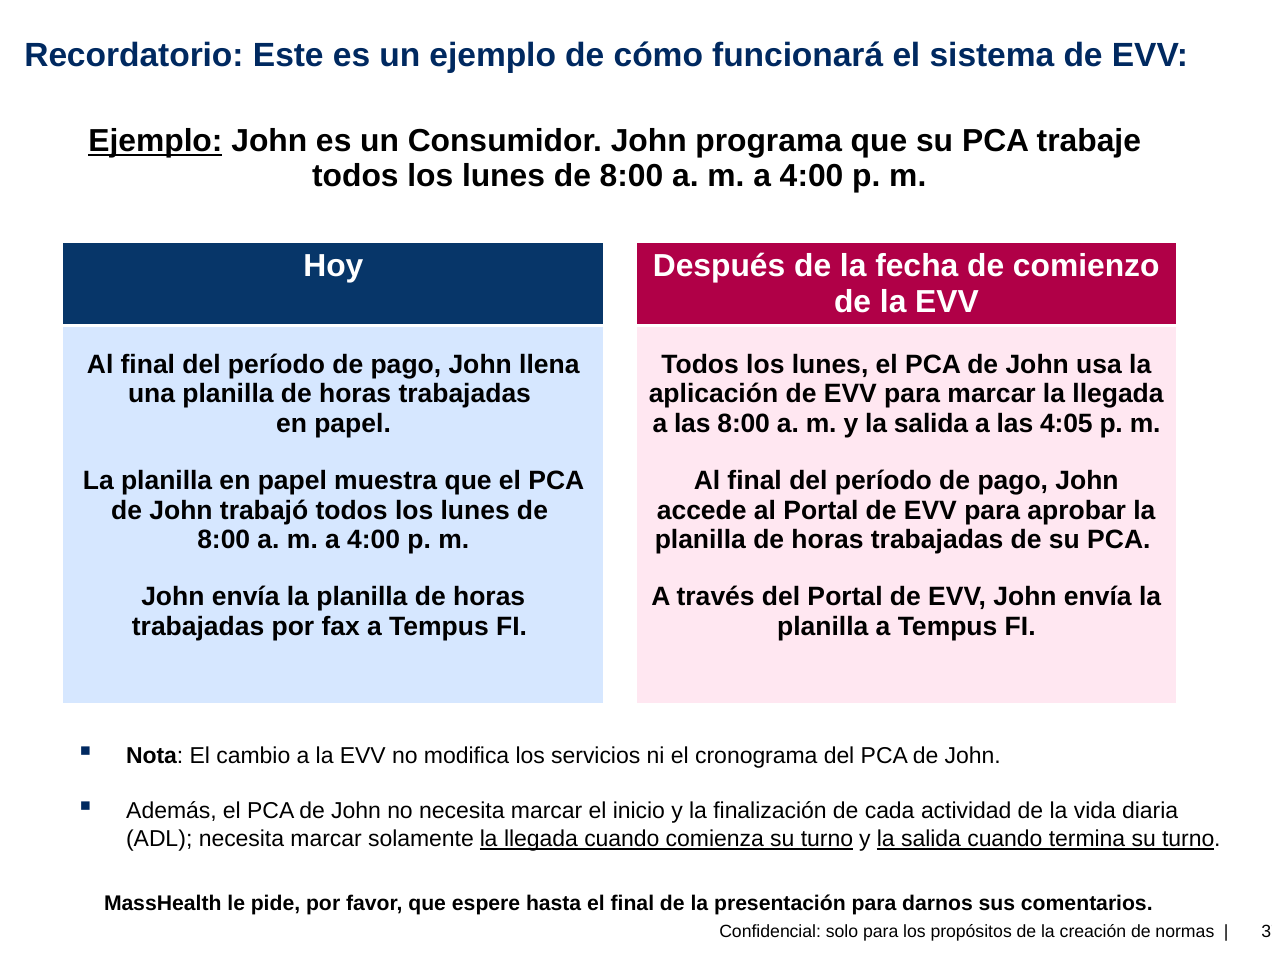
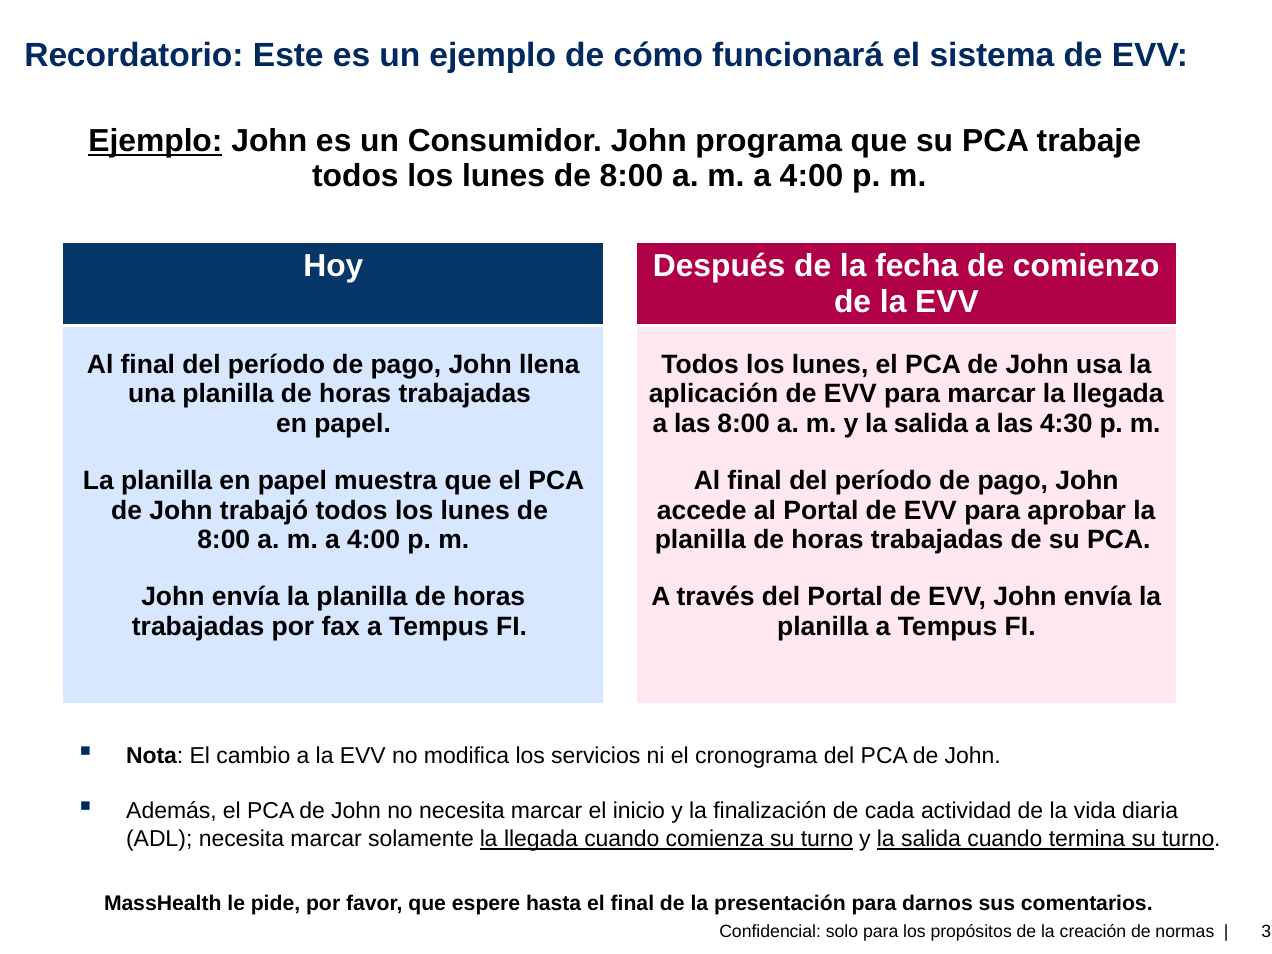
4:05: 4:05 -> 4:30
